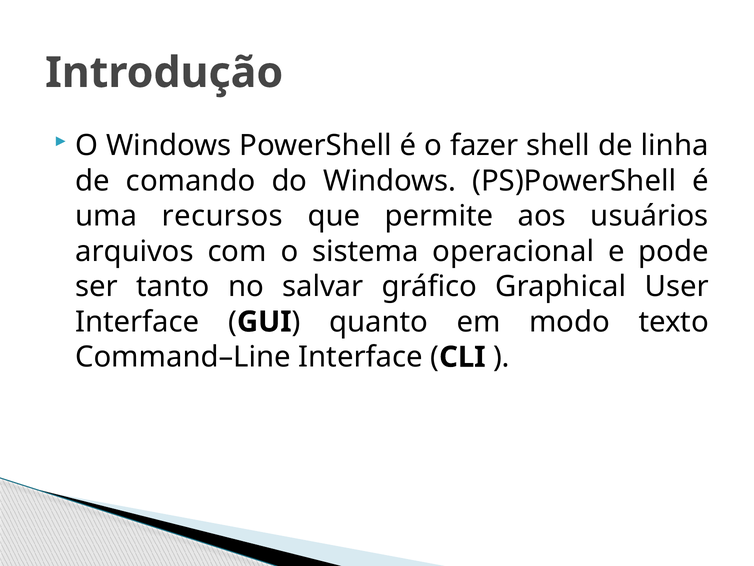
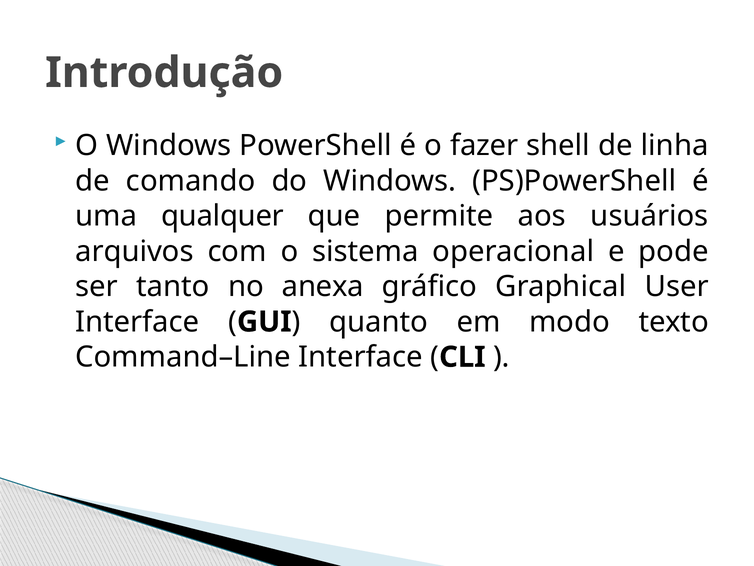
recursos: recursos -> qualquer
salvar: salvar -> anexa
